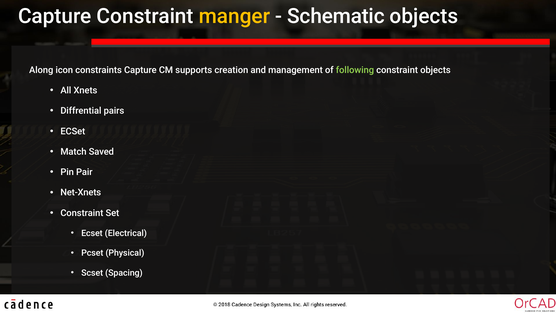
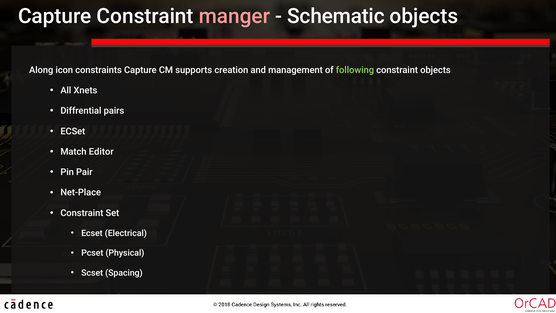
manger colour: yellow -> pink
Saved: Saved -> Editor
Net-Xnets: Net-Xnets -> Net-Place
